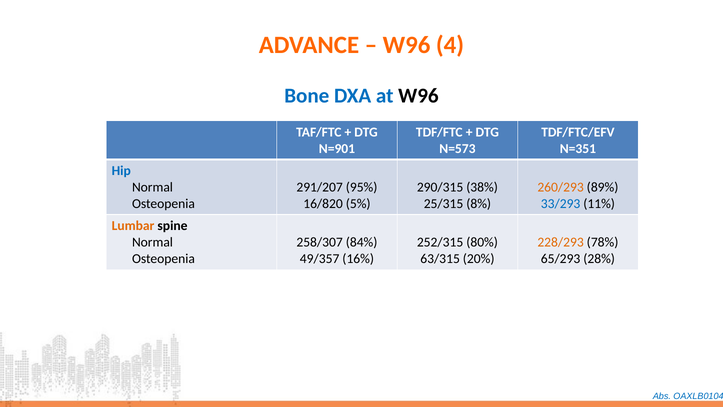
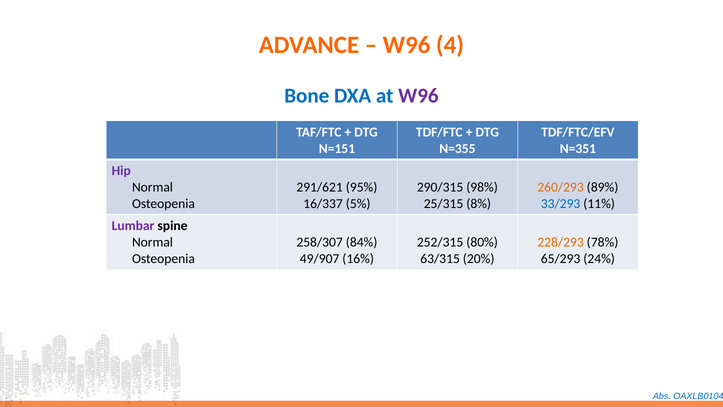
W96 at (418, 96) colour: black -> purple
N=901: N=901 -> N=151
N=573: N=573 -> N=355
Hip colour: blue -> purple
291/207: 291/207 -> 291/621
38%: 38% -> 98%
16/820: 16/820 -> 16/337
Lumbar colour: orange -> purple
49/357: 49/357 -> 49/907
28%: 28% -> 24%
